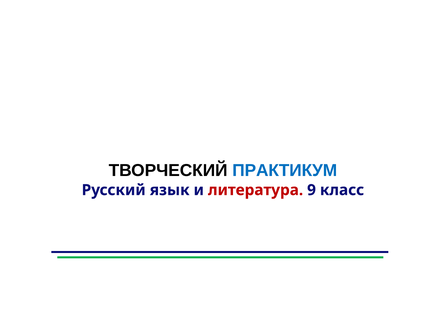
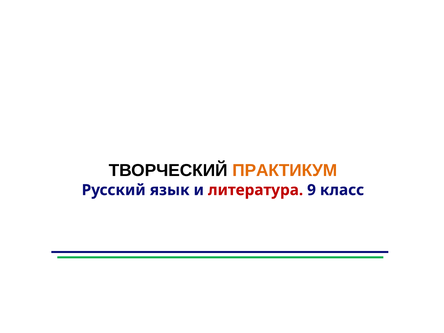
ПРАКТИКУМ colour: blue -> orange
